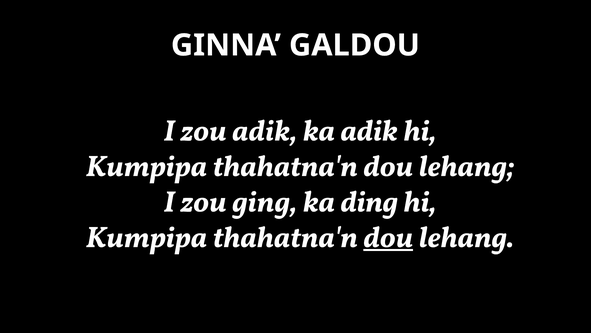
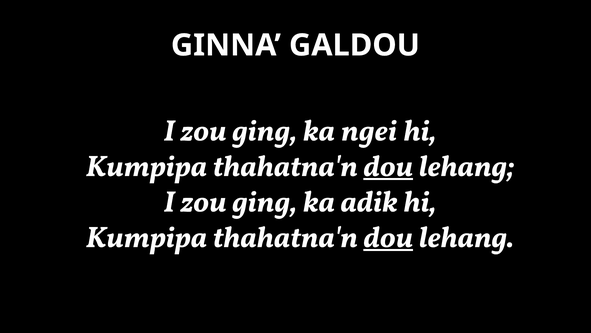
adik at (265, 131): adik -> ging
ka adik: adik -> ngei
dou at (388, 166) underline: none -> present
ding: ding -> adik
